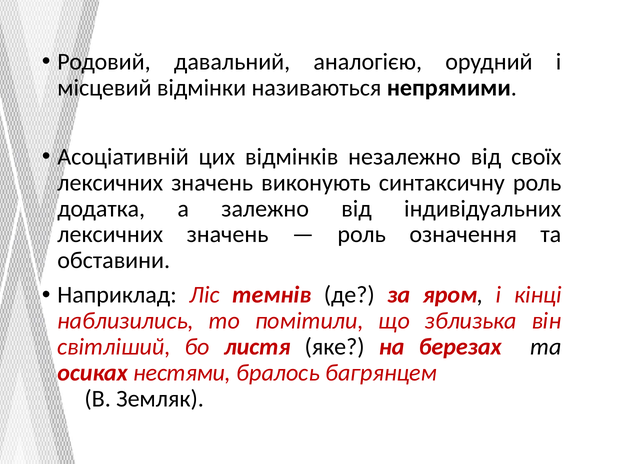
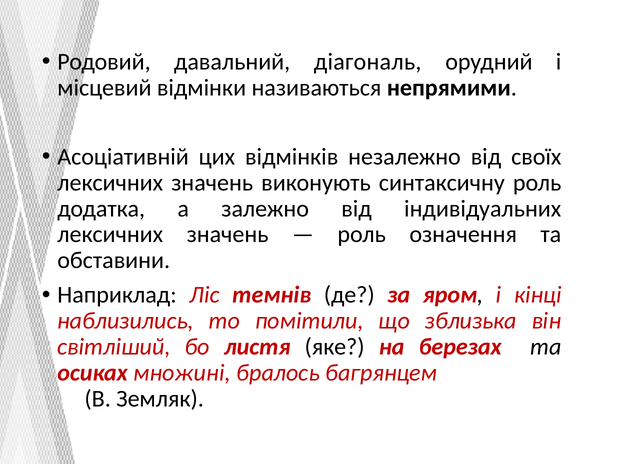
аналогією: аналогією -> діагональ
нестями: нестями -> множині
